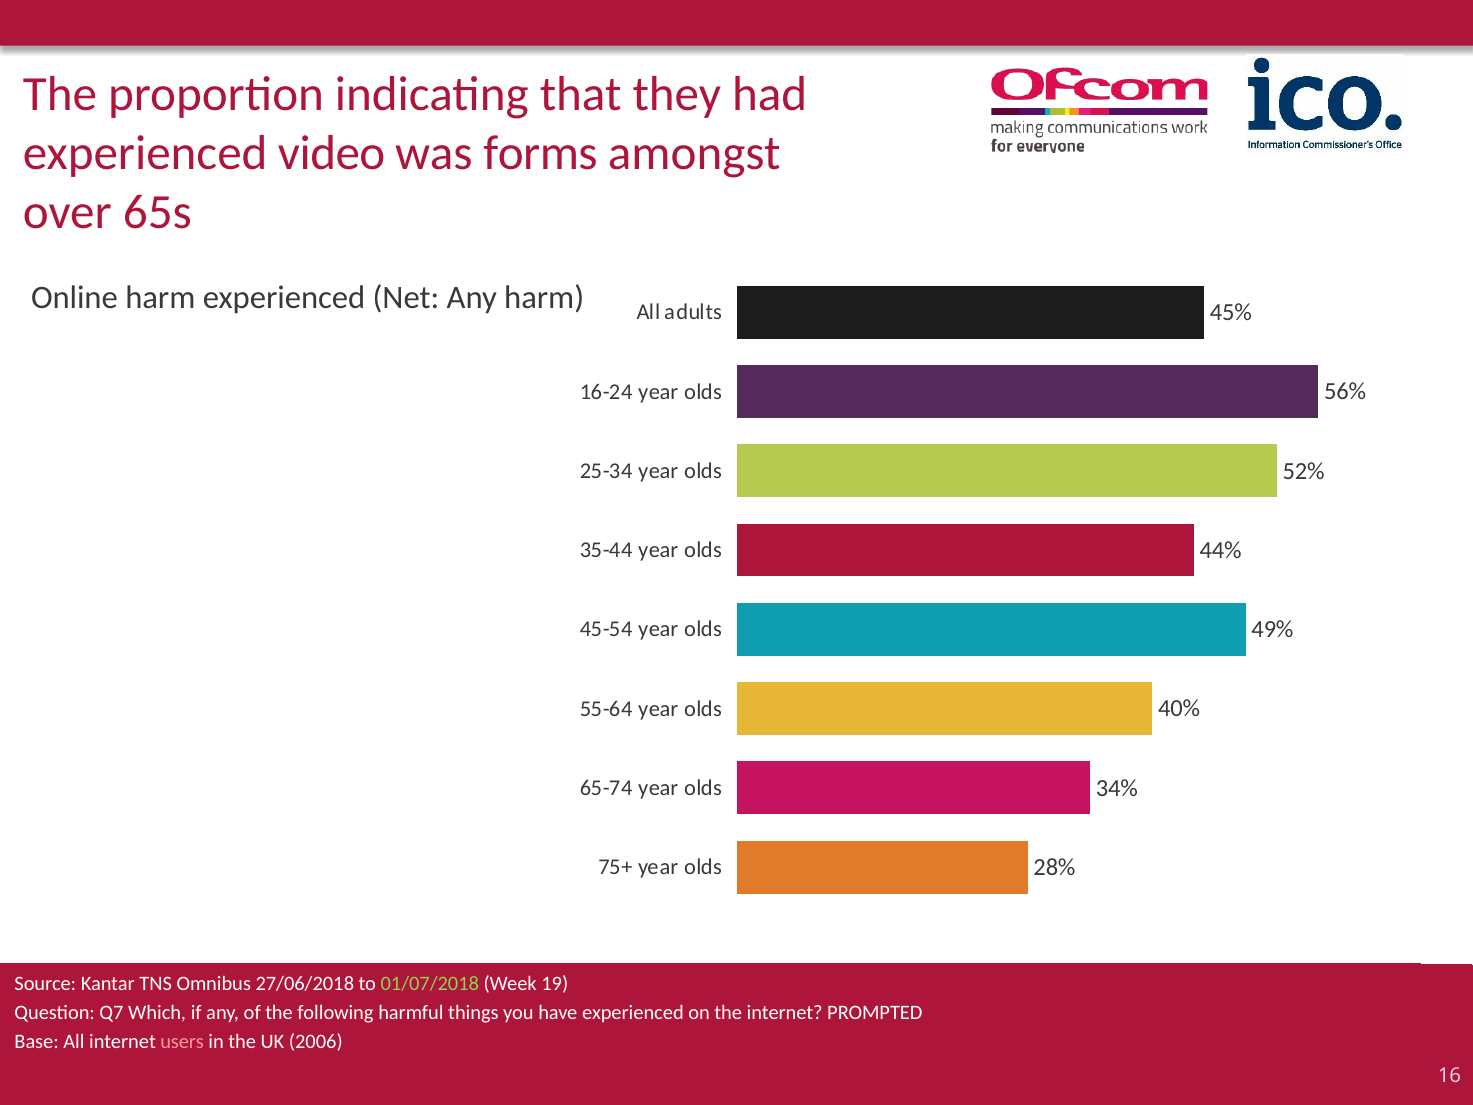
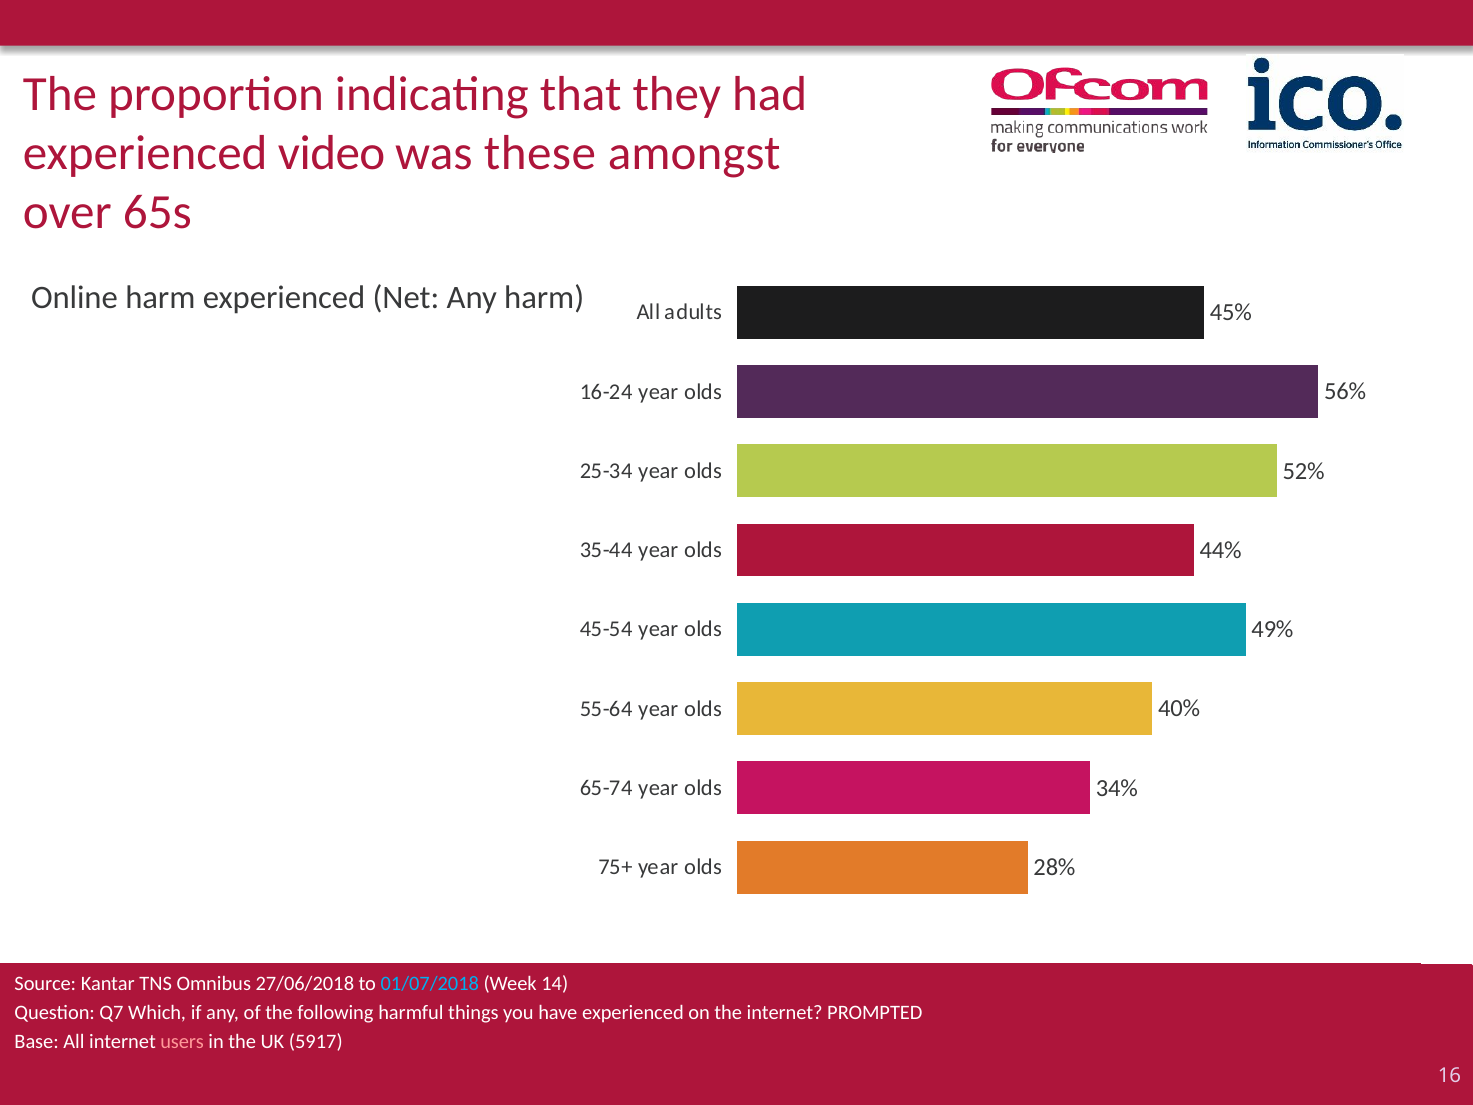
forms: forms -> these
01/07/2018 colour: light green -> light blue
19: 19 -> 14
2006: 2006 -> 5917
